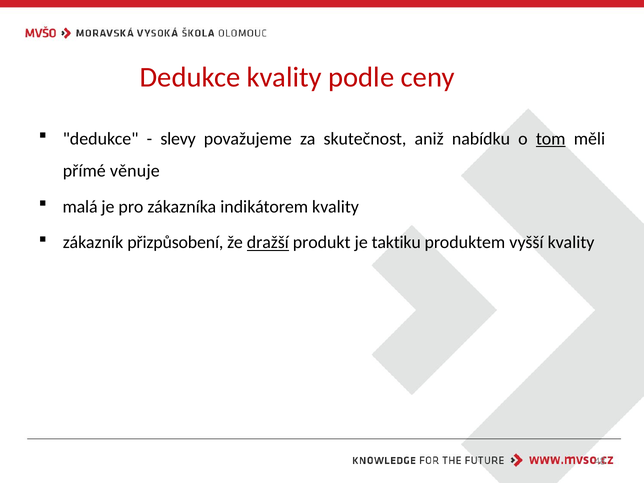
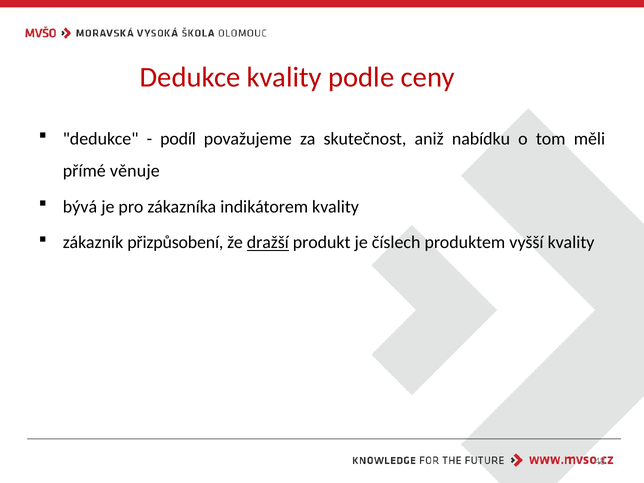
slevy: slevy -> podíl
tom underline: present -> none
malá: malá -> bývá
taktiku: taktiku -> číslech
